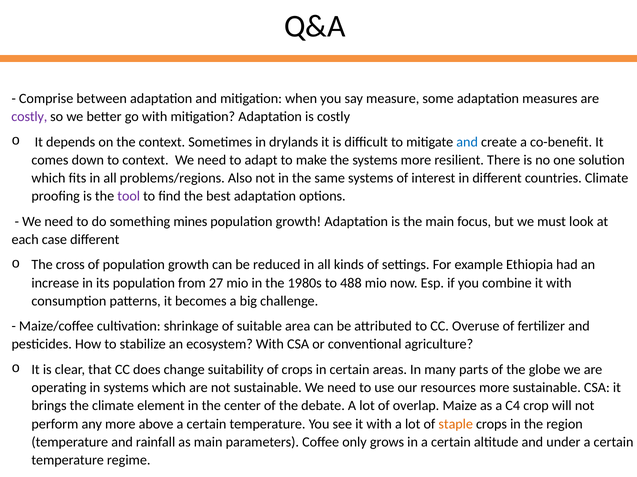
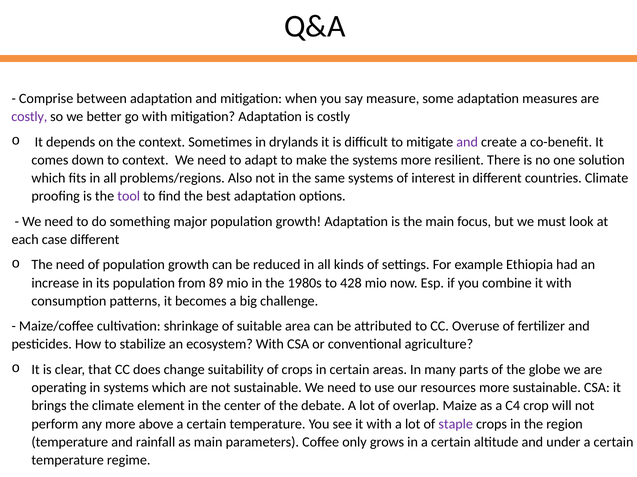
and at (467, 142) colour: blue -> purple
mines: mines -> major
The cross: cross -> need
27: 27 -> 89
488: 488 -> 428
staple colour: orange -> purple
